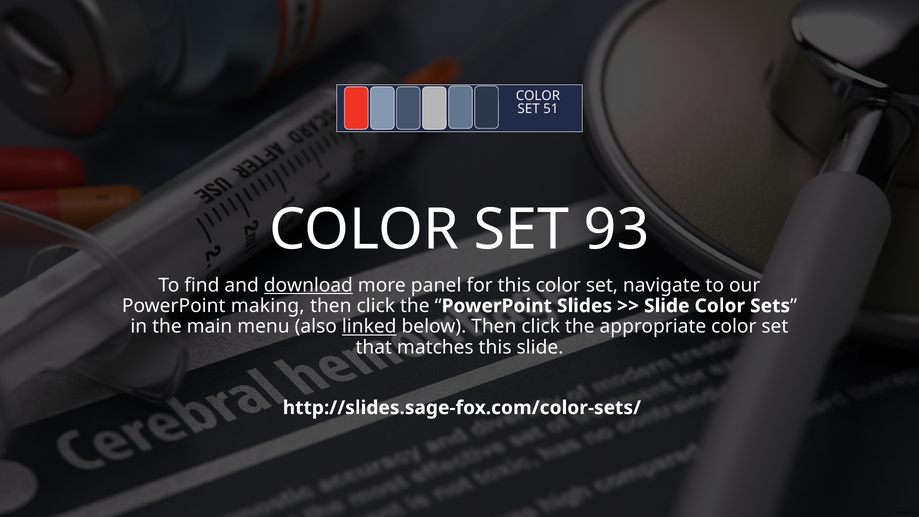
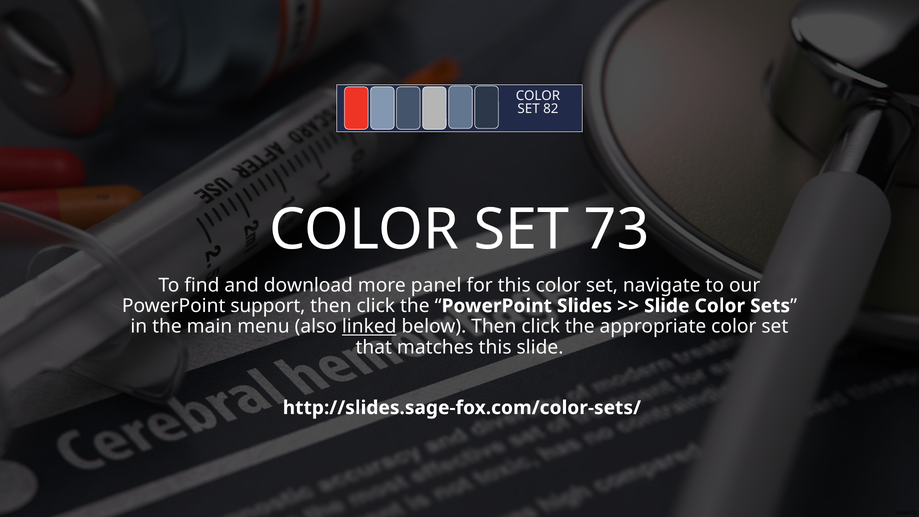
51: 51 -> 82
93: 93 -> 73
download underline: present -> none
making: making -> support
